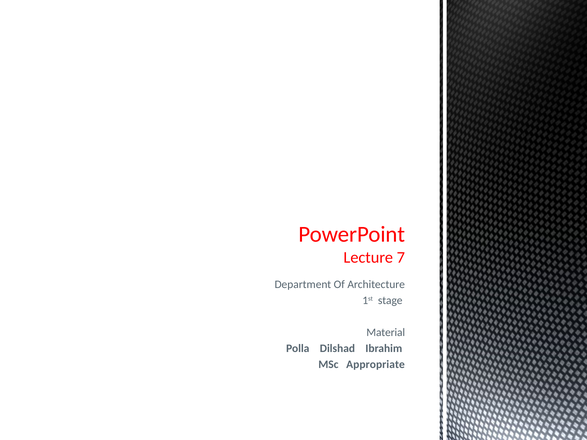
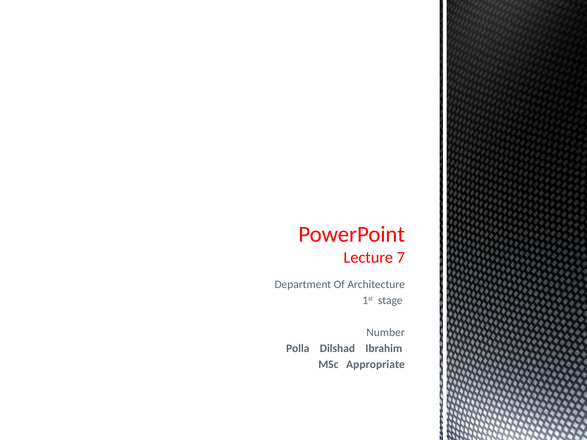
Material: Material -> Number
